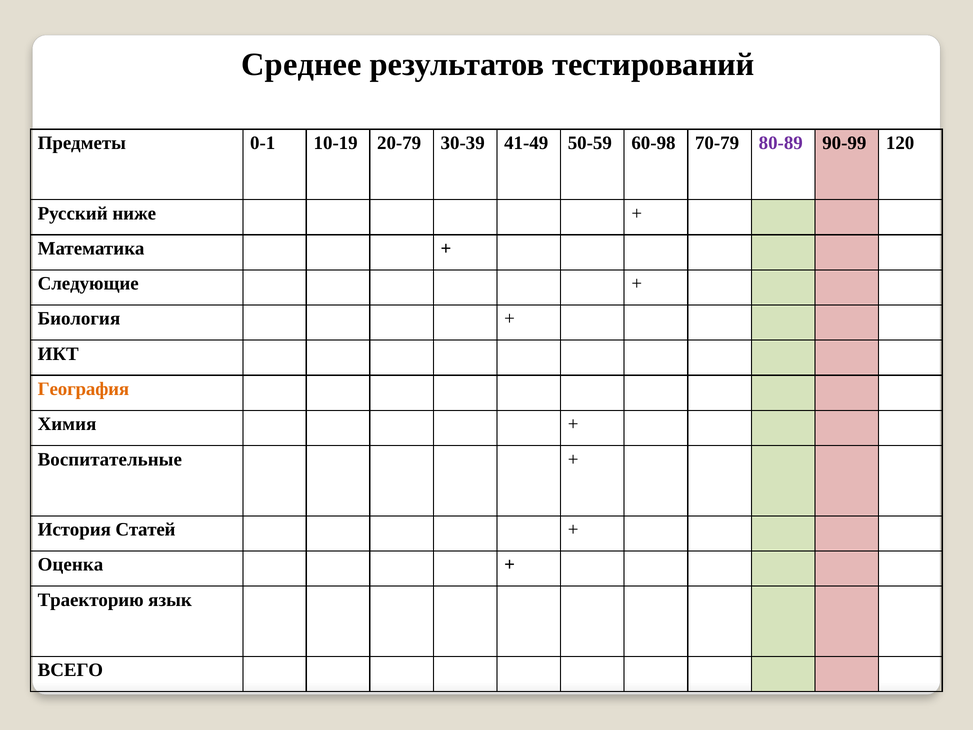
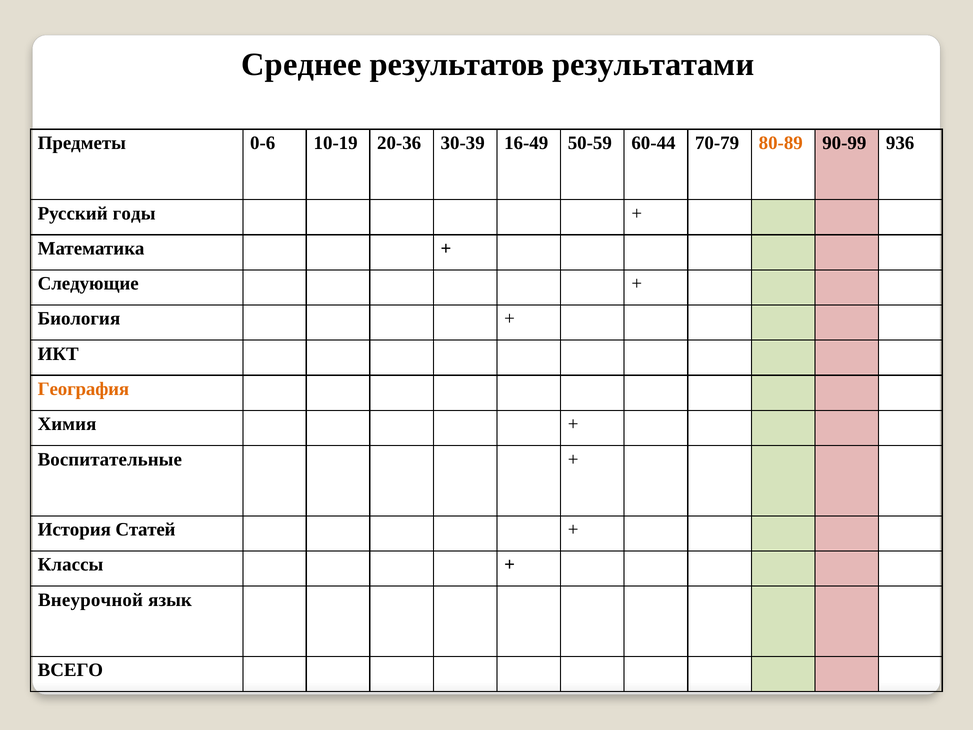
тестирований: тестирований -> результатами
0-1: 0-1 -> 0-6
20-79: 20-79 -> 20-36
41-49: 41-49 -> 16-49
60-98: 60-98 -> 60-44
80-89 colour: purple -> orange
120: 120 -> 936
ниже: ниже -> годы
Оценка: Оценка -> Классы
Траекторию: Траекторию -> Внеурочной
